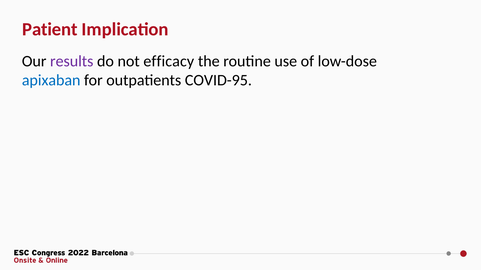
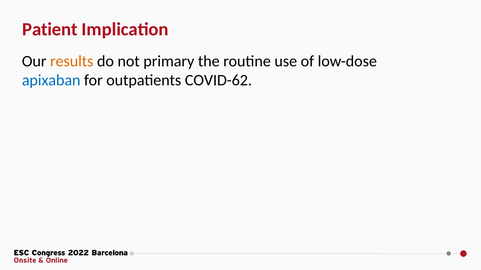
results colour: purple -> orange
efficacy: efficacy -> primary
COVID-95: COVID-95 -> COVID-62
